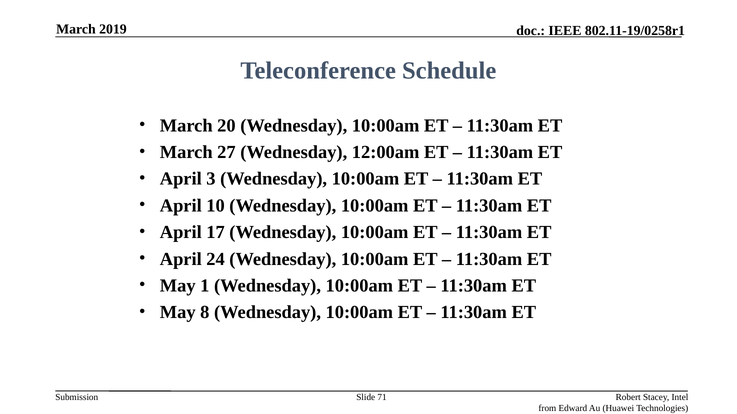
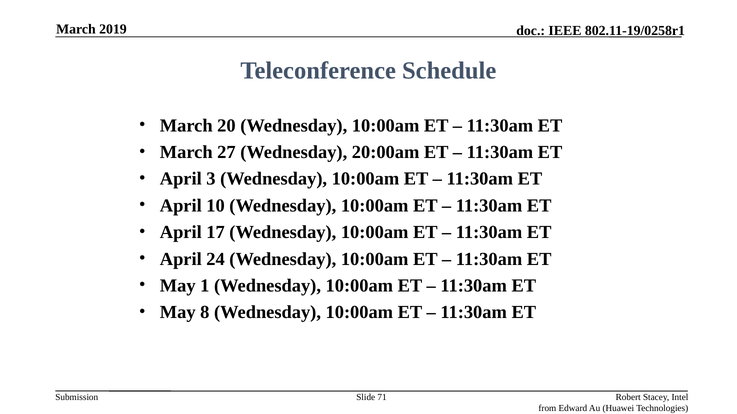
12:00am: 12:00am -> 20:00am
